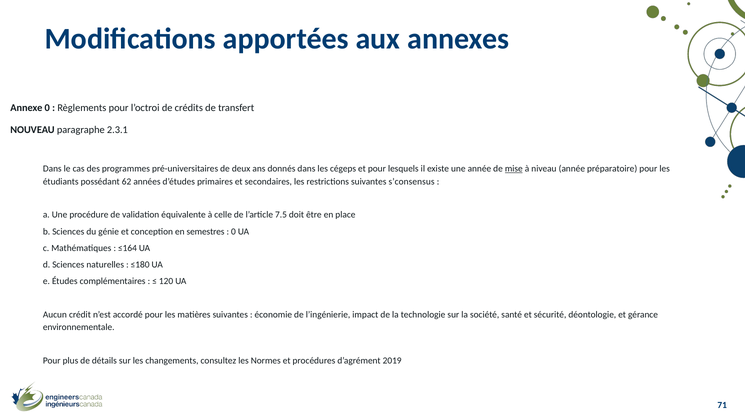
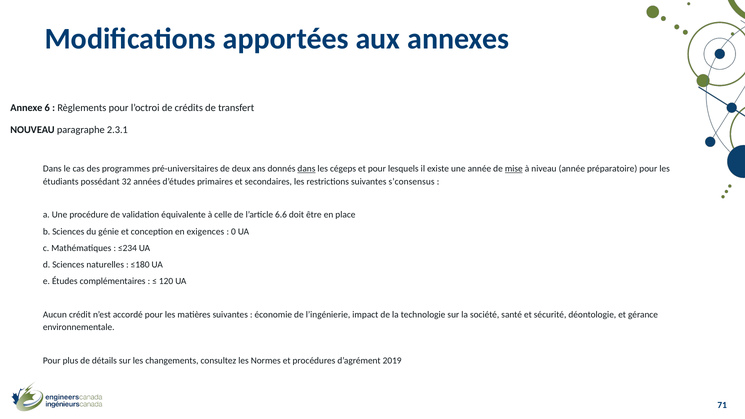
Annexe 0: 0 -> 6
dans at (306, 169) underline: none -> present
62: 62 -> 32
7.5: 7.5 -> 6.6
semestres: semestres -> exigences
≤164: ≤164 -> ≤234
